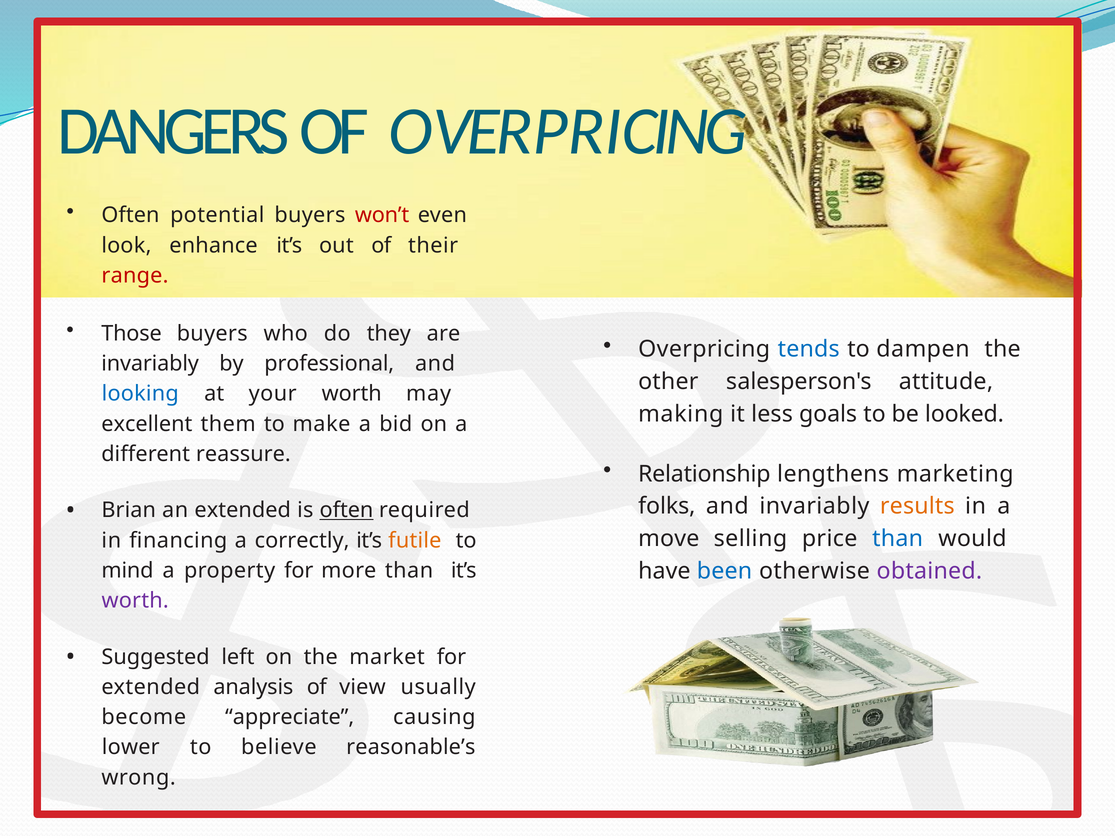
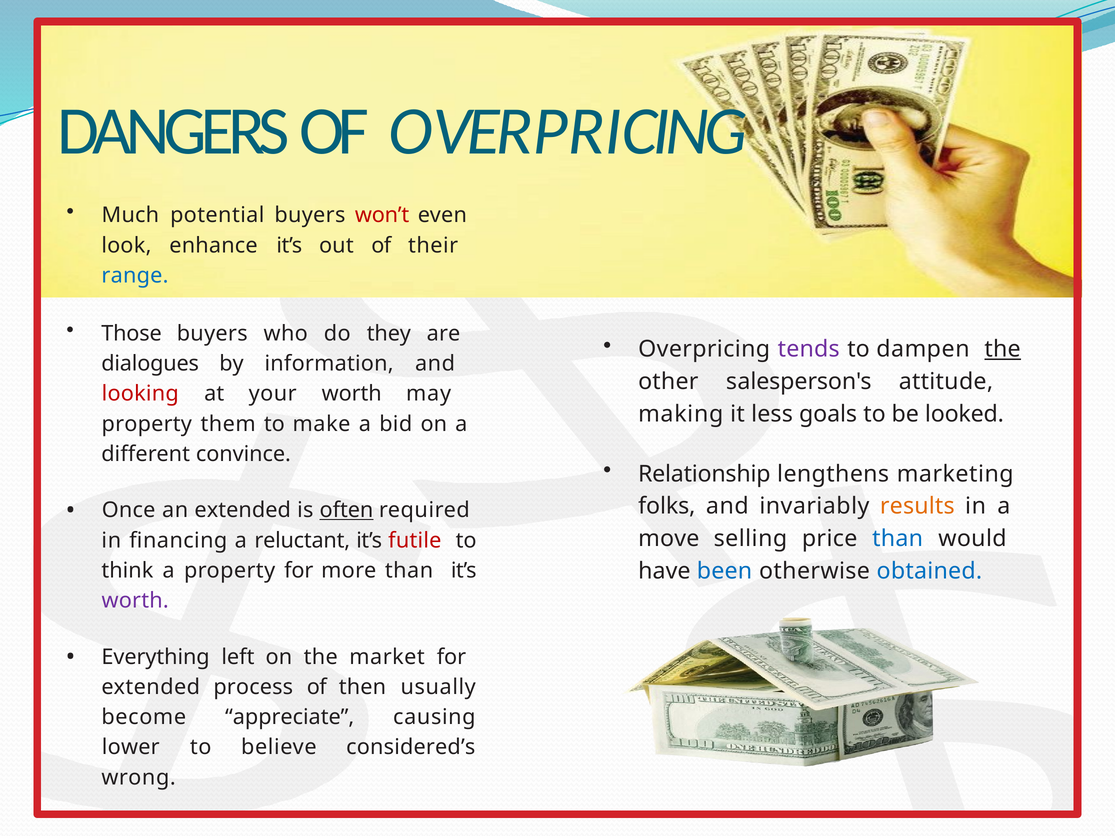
Often at (130, 215): Often -> Much
range colour: red -> blue
tends colour: blue -> purple
the at (1003, 349) underline: none -> present
invariably at (150, 364): invariably -> dialogues
professional: professional -> information
looking colour: blue -> red
excellent at (147, 424): excellent -> property
reassure: reassure -> convince
Brian: Brian -> Once
correctly: correctly -> reluctant
futile colour: orange -> red
obtained colour: purple -> blue
mind: mind -> think
Suggested: Suggested -> Everything
analysis: analysis -> process
view: view -> then
reasonable’s: reasonable’s -> considered’s
